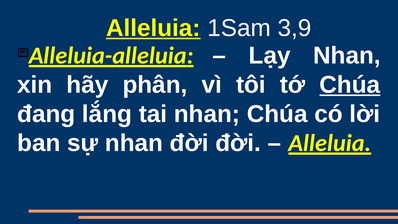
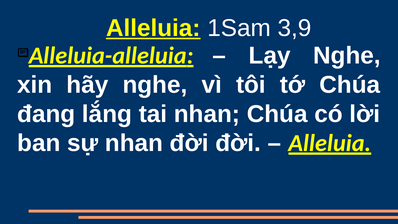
Lạy Nhan: Nhan -> Nghe
hãy phân: phân -> nghe
Chúa at (350, 85) underline: present -> none
